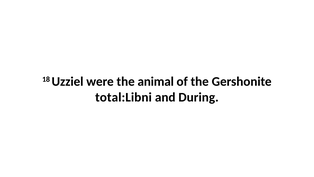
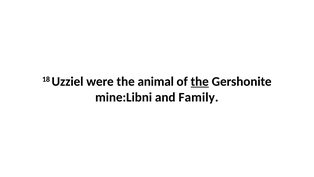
the at (200, 81) underline: none -> present
total:Libni: total:Libni -> mine:Libni
During: During -> Family
